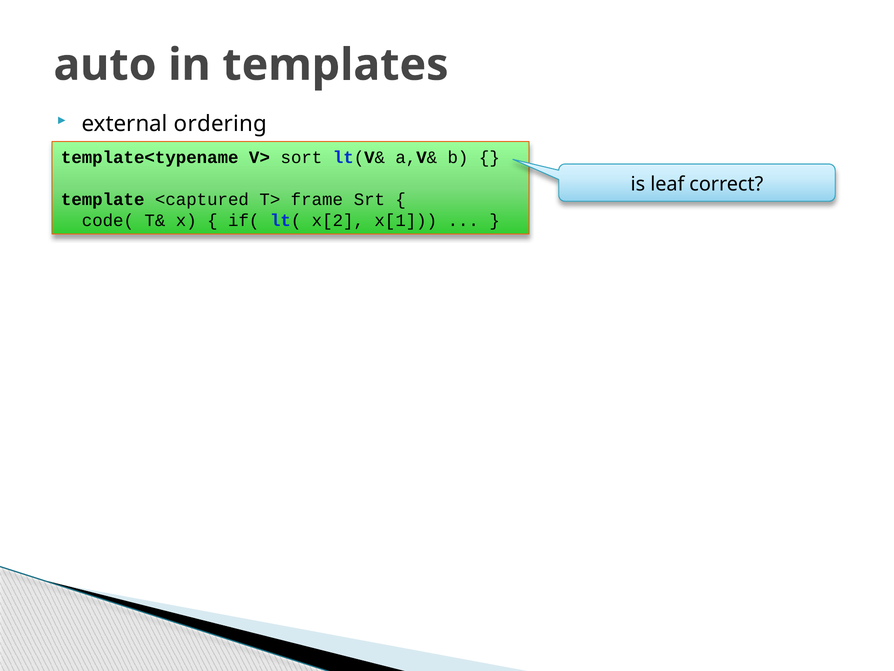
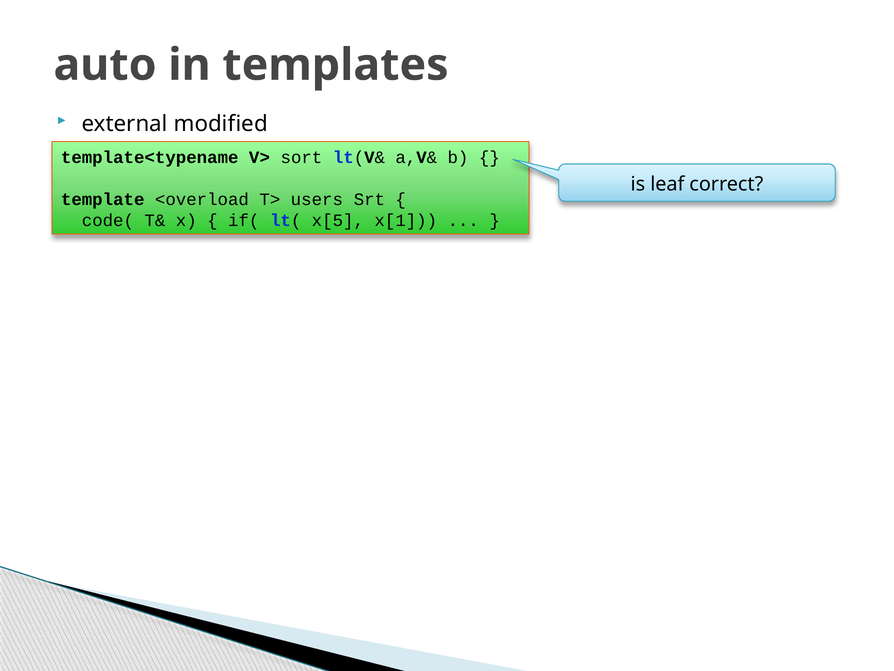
ordering: ordering -> modified
<captured: <captured -> <overload
frame: frame -> users
x[2: x[2 -> x[5
